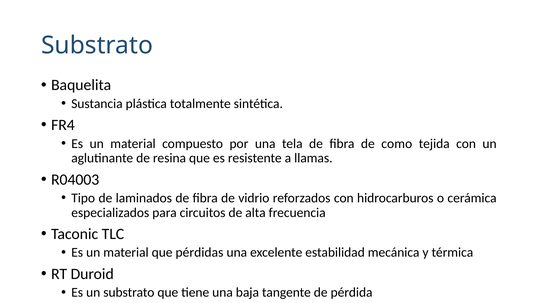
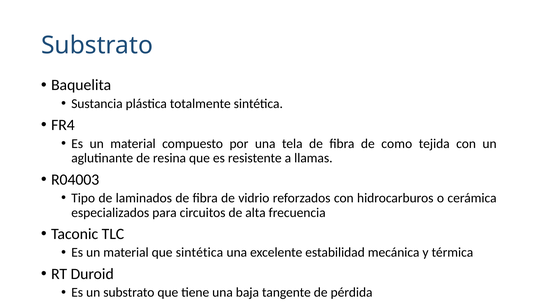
que pérdidas: pérdidas -> sintética
